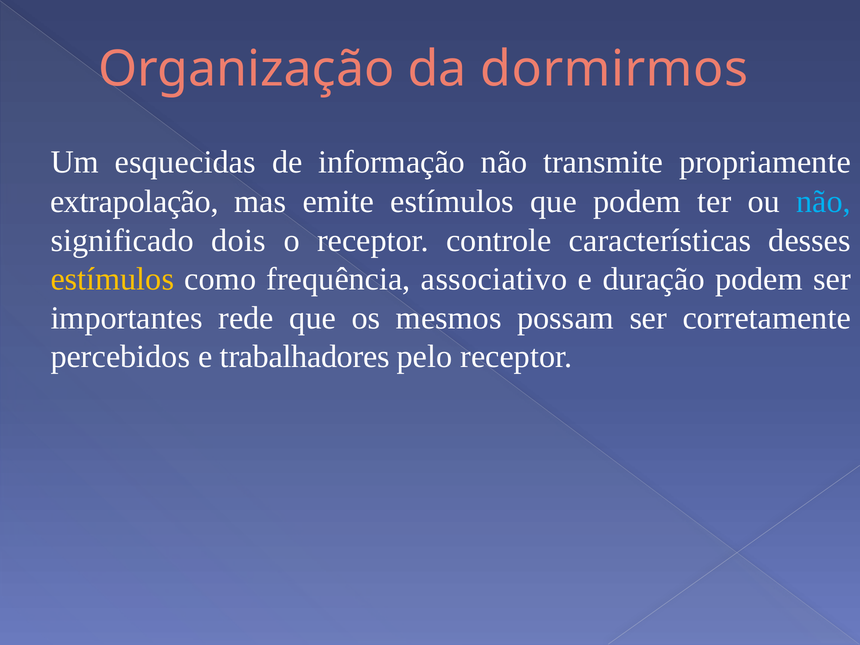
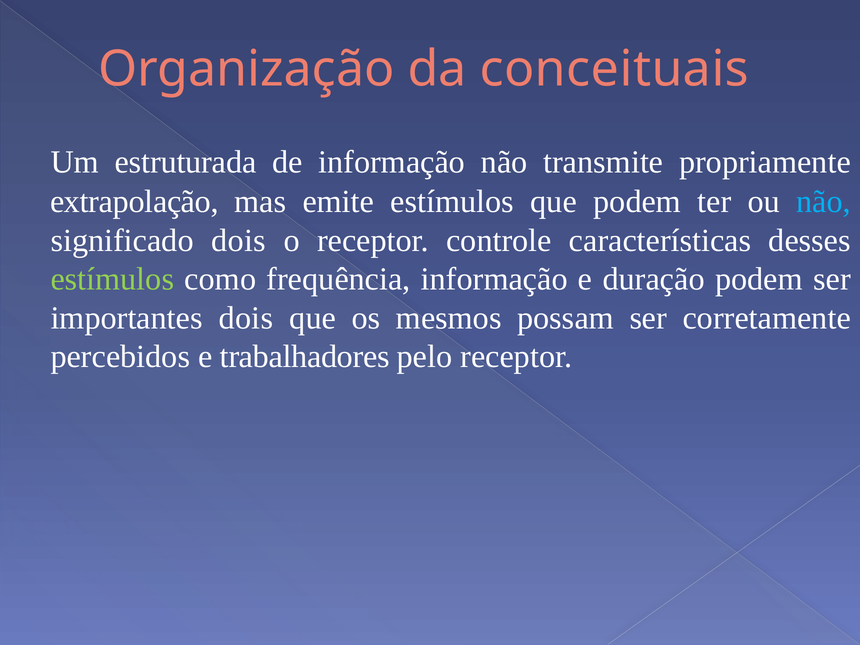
dormirmos: dormirmos -> conceituais
esquecidas: esquecidas -> estruturada
estímulos at (112, 279) colour: yellow -> light green
frequência associativo: associativo -> informação
importantes rede: rede -> dois
